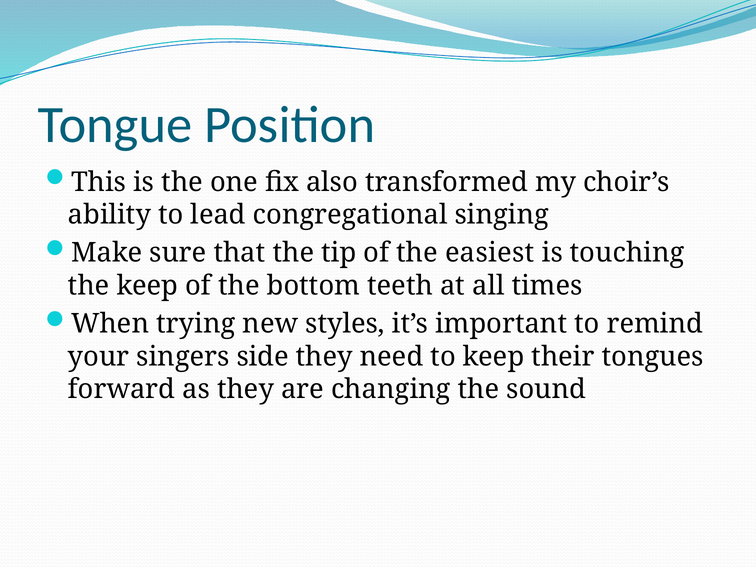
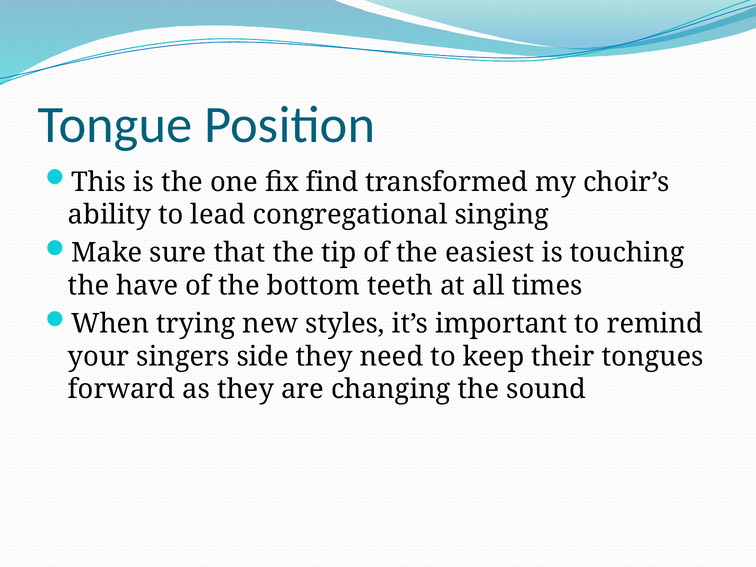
also: also -> find
the keep: keep -> have
